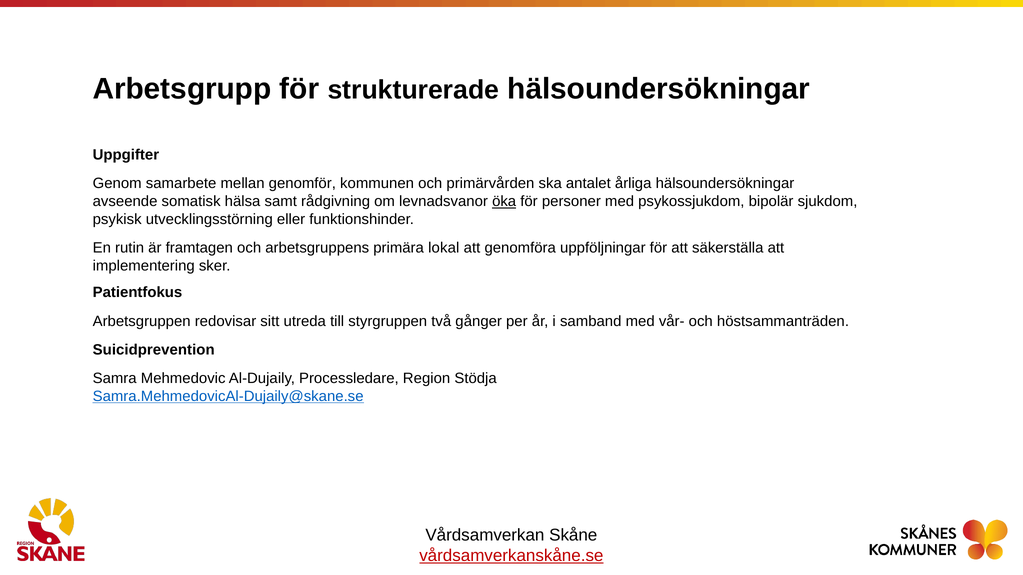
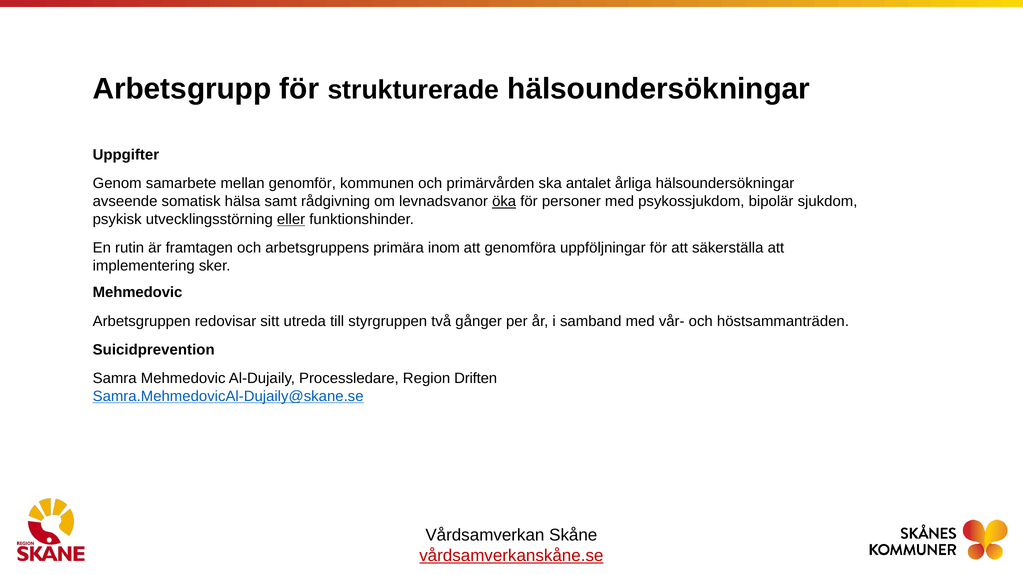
eller underline: none -> present
lokal: lokal -> inom
Patientfokus at (137, 293): Patientfokus -> Mehmedovic
Stödja: Stödja -> Driften
